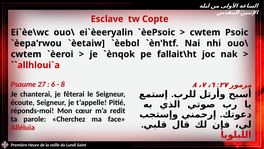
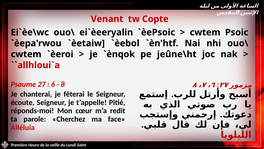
Esclave: Esclave -> Venant
fallait\ht: fallait\ht -> jeûne\ht
